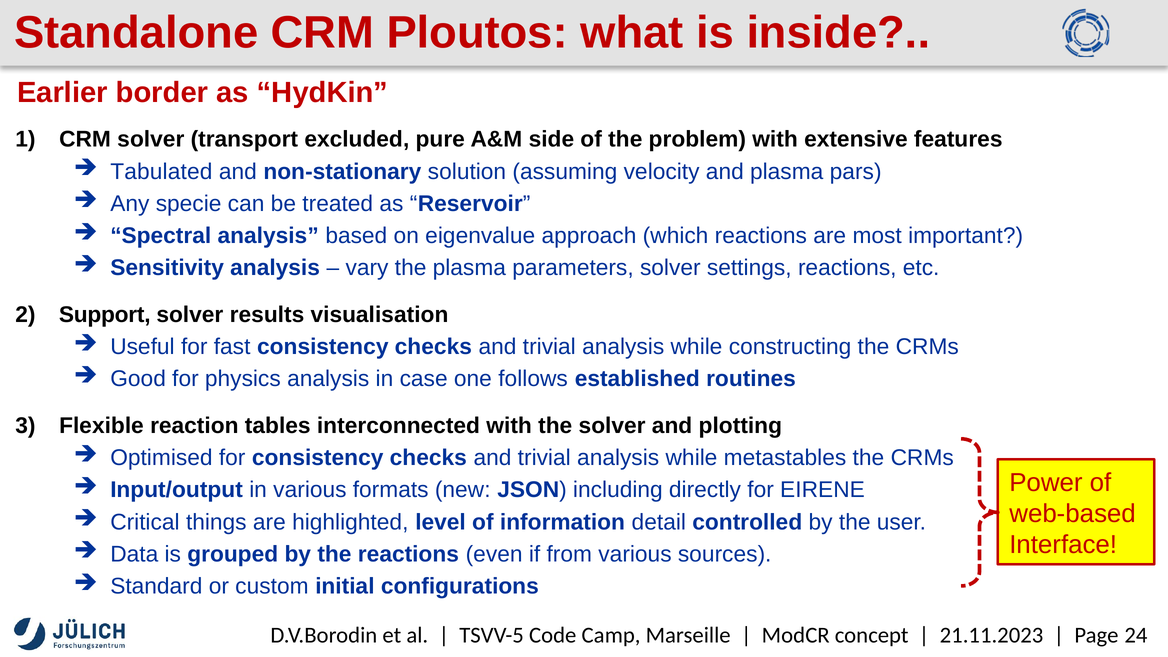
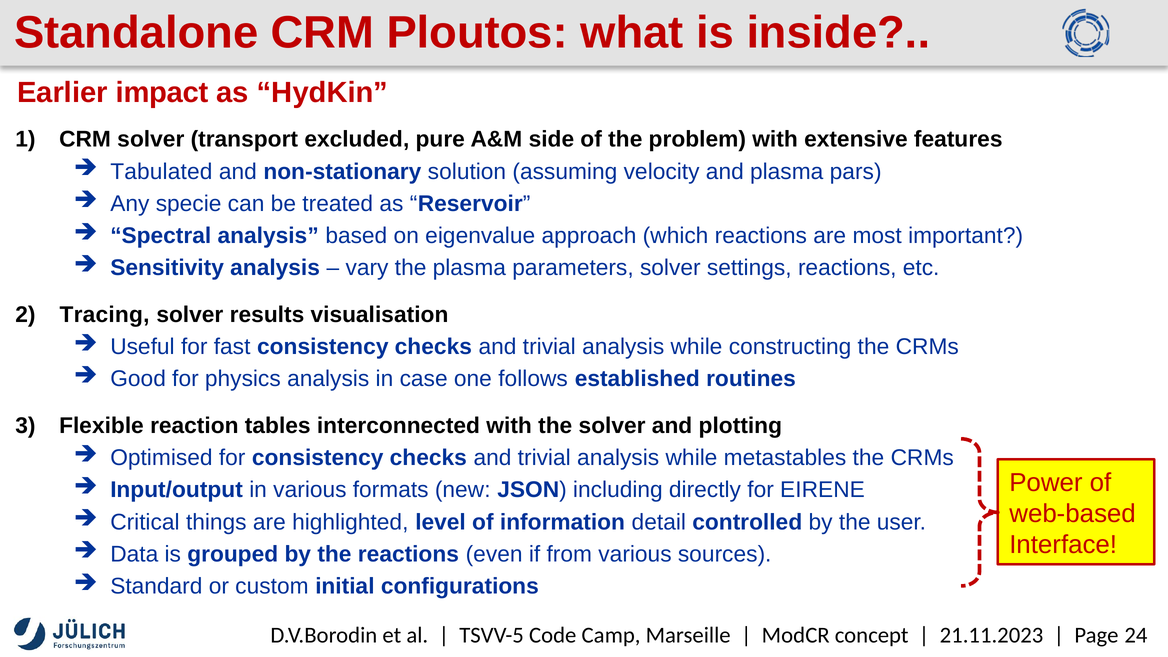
border: border -> impact
Support: Support -> Tracing
